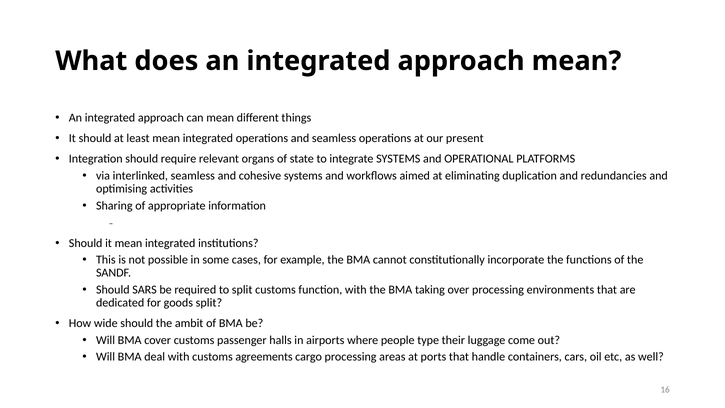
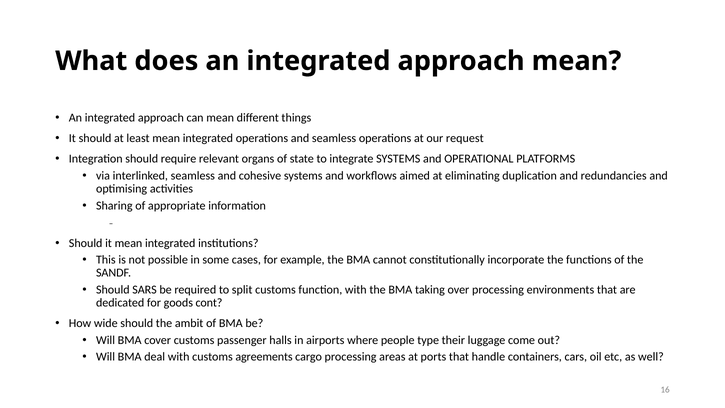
present: present -> request
goods split: split -> cont
